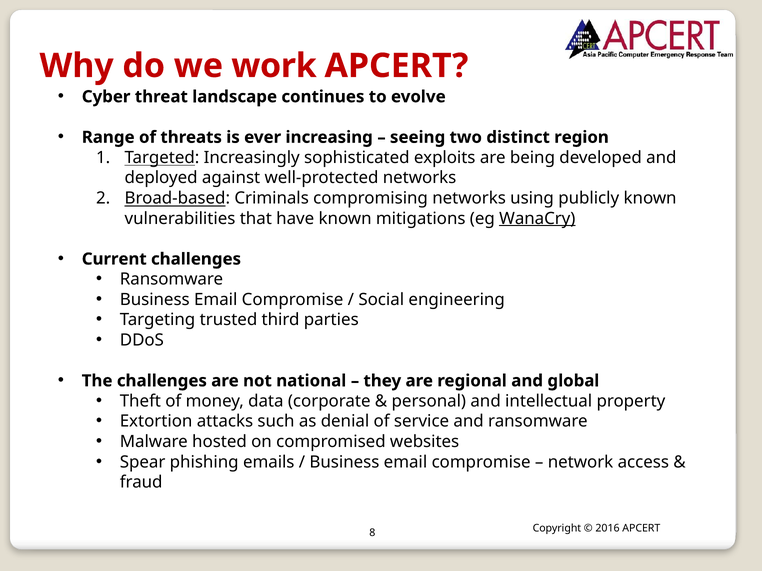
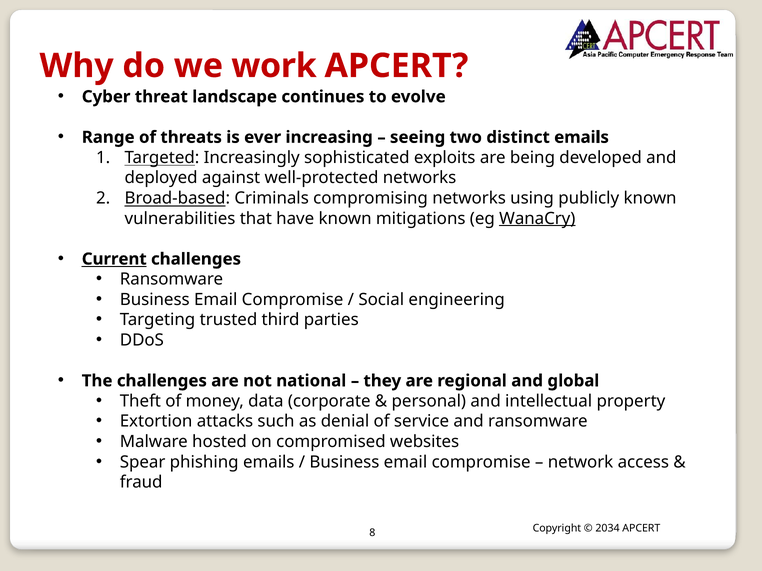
distinct region: region -> emails
Current underline: none -> present
2016: 2016 -> 2034
